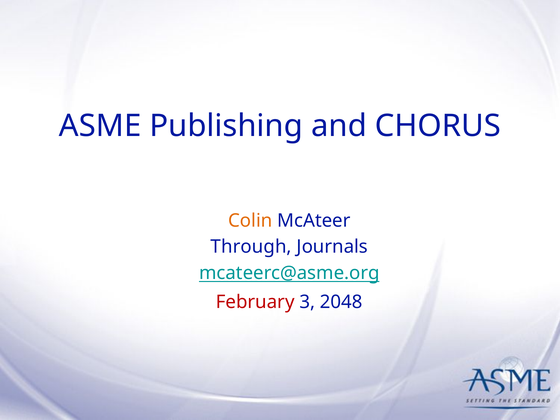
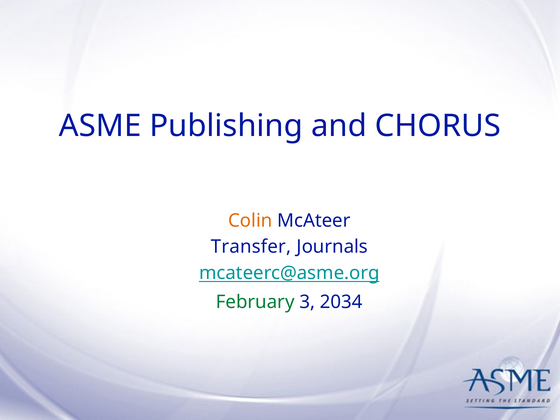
Through: Through -> Transfer
February colour: red -> green
2048: 2048 -> 2034
